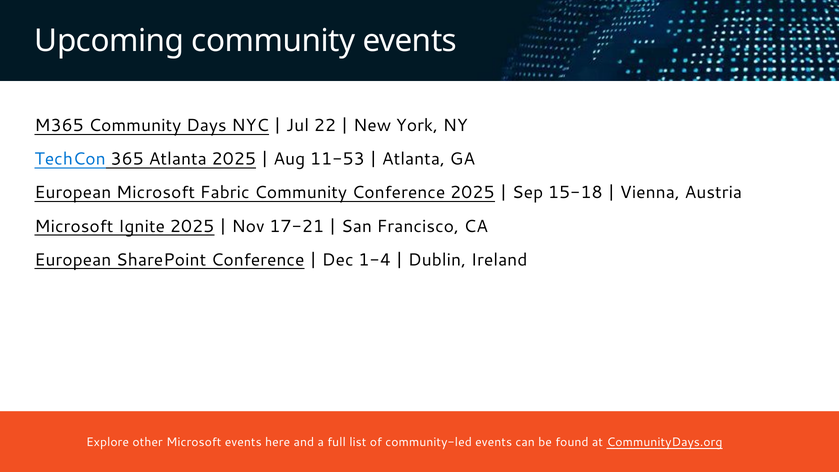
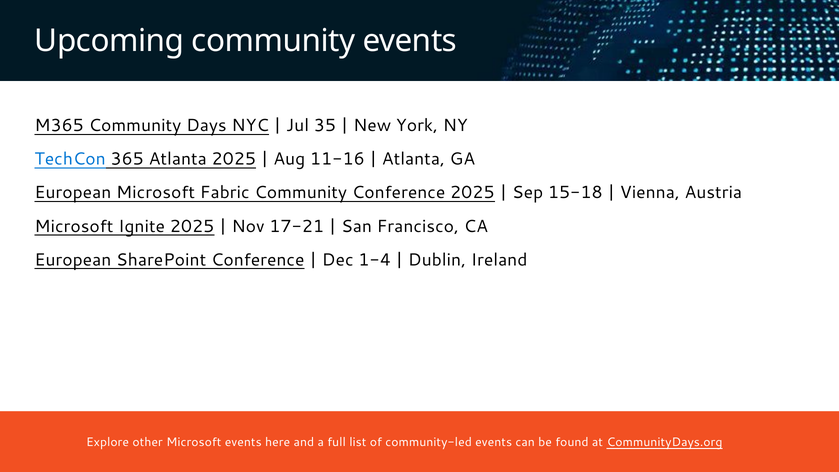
22: 22 -> 35
11-53: 11-53 -> 11-16
